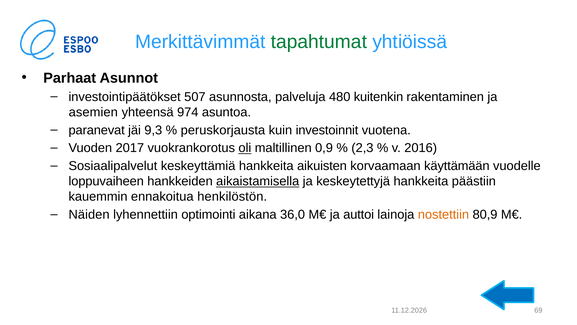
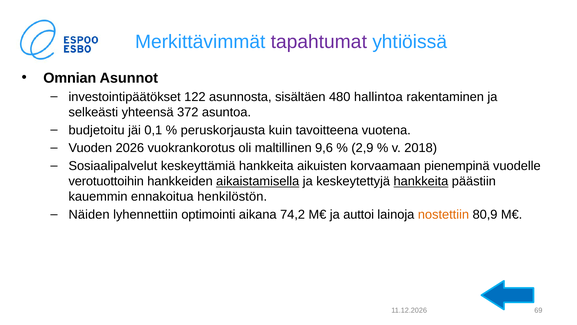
tapahtumat colour: green -> purple
Parhaat: Parhaat -> Omnian
507: 507 -> 122
palveluja: palveluja -> sisältäen
kuitenkin: kuitenkin -> hallintoa
asemien: asemien -> selkeästi
974: 974 -> 372
paranevat: paranevat -> budjetoitu
9,3: 9,3 -> 0,1
investoinnit: investoinnit -> tavoitteena
2017: 2017 -> 2026
oli underline: present -> none
0,9: 0,9 -> 9,6
2,3: 2,3 -> 2,9
2016: 2016 -> 2018
käyttämään: käyttämään -> pienempinä
loppuvaiheen: loppuvaiheen -> verotuottoihin
hankkeita at (421, 181) underline: none -> present
36,0: 36,0 -> 74,2
